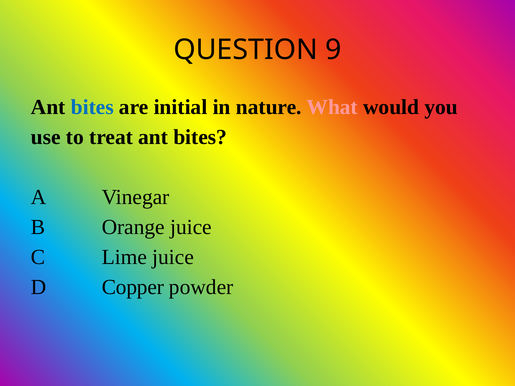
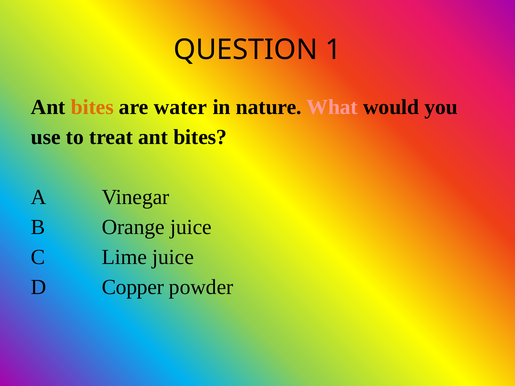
9: 9 -> 1
bites at (92, 107) colour: blue -> orange
initial: initial -> water
